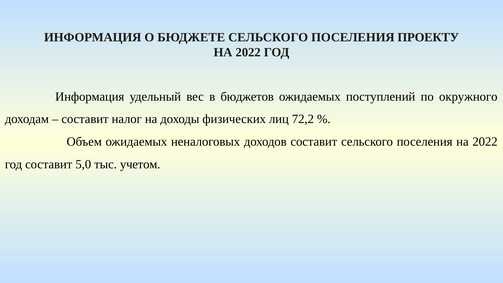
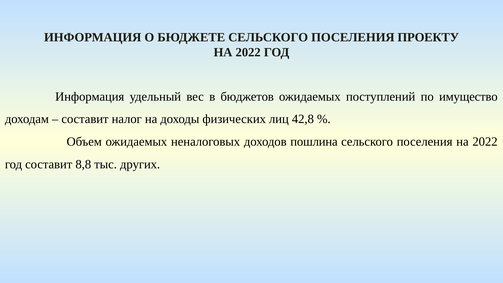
окружного: окружного -> имущество
72,2: 72,2 -> 42,8
доходов составит: составит -> пошлина
5,0: 5,0 -> 8,8
учетом: учетом -> других
